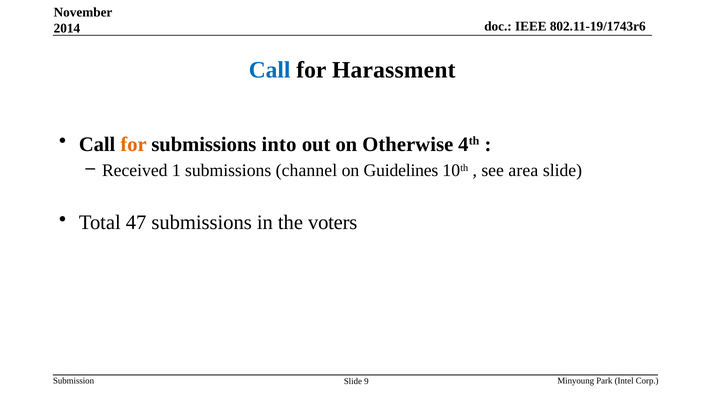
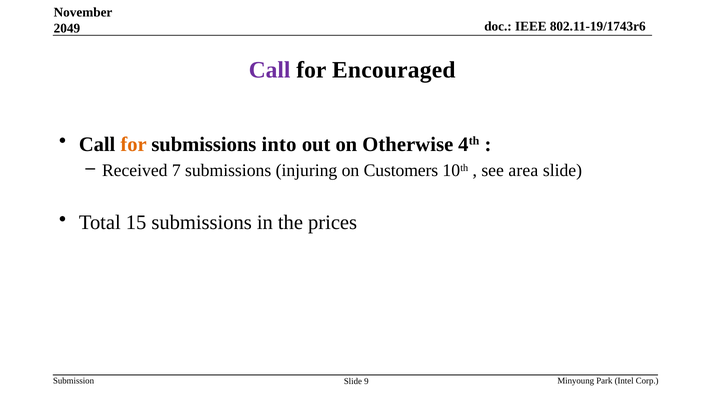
2014: 2014 -> 2049
Call at (270, 70) colour: blue -> purple
Harassment: Harassment -> Encouraged
1: 1 -> 7
channel: channel -> injuring
Guidelines: Guidelines -> Customers
47: 47 -> 15
voters: voters -> prices
